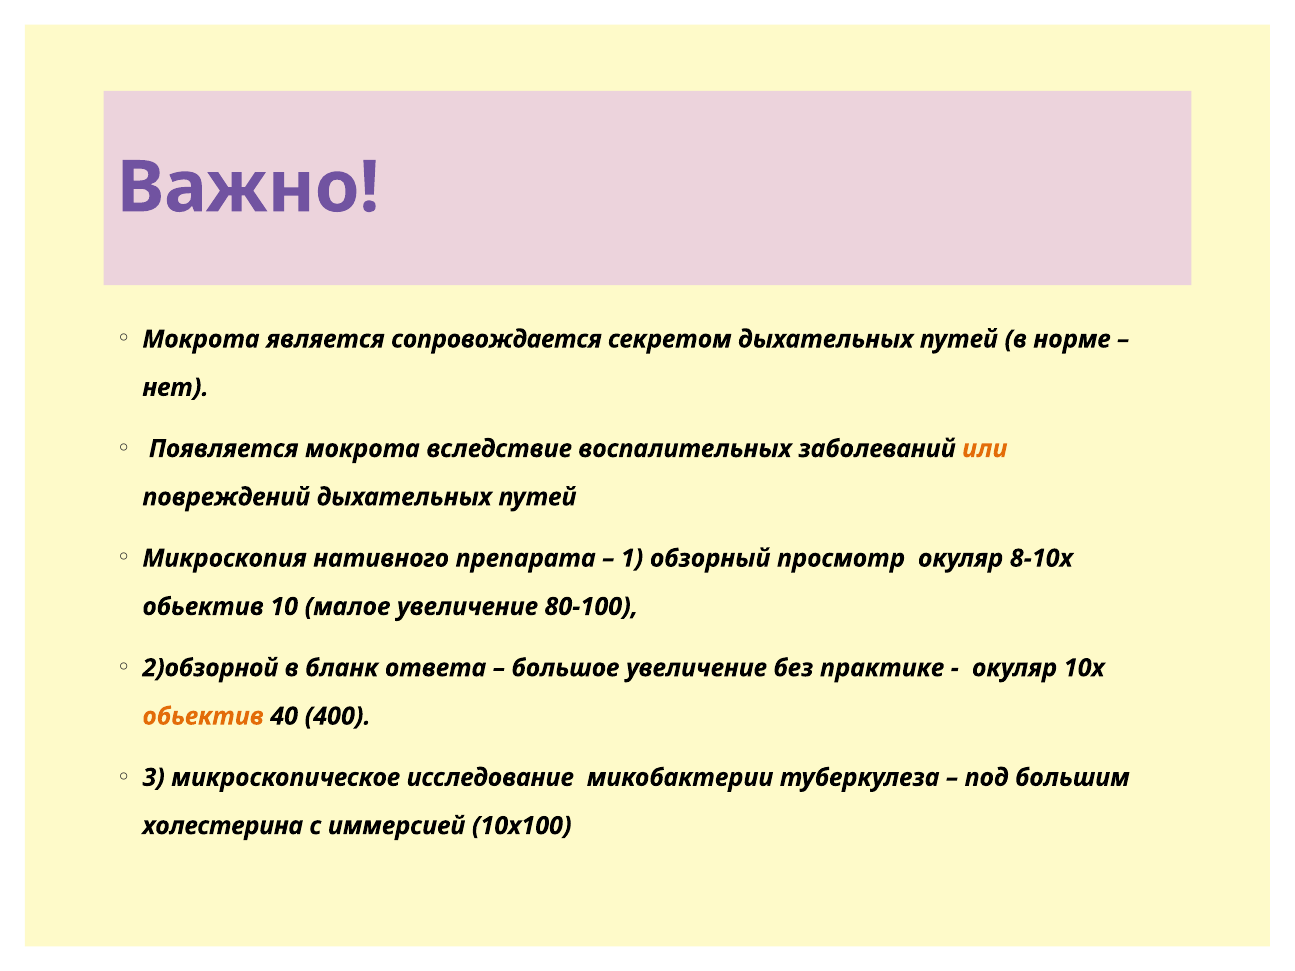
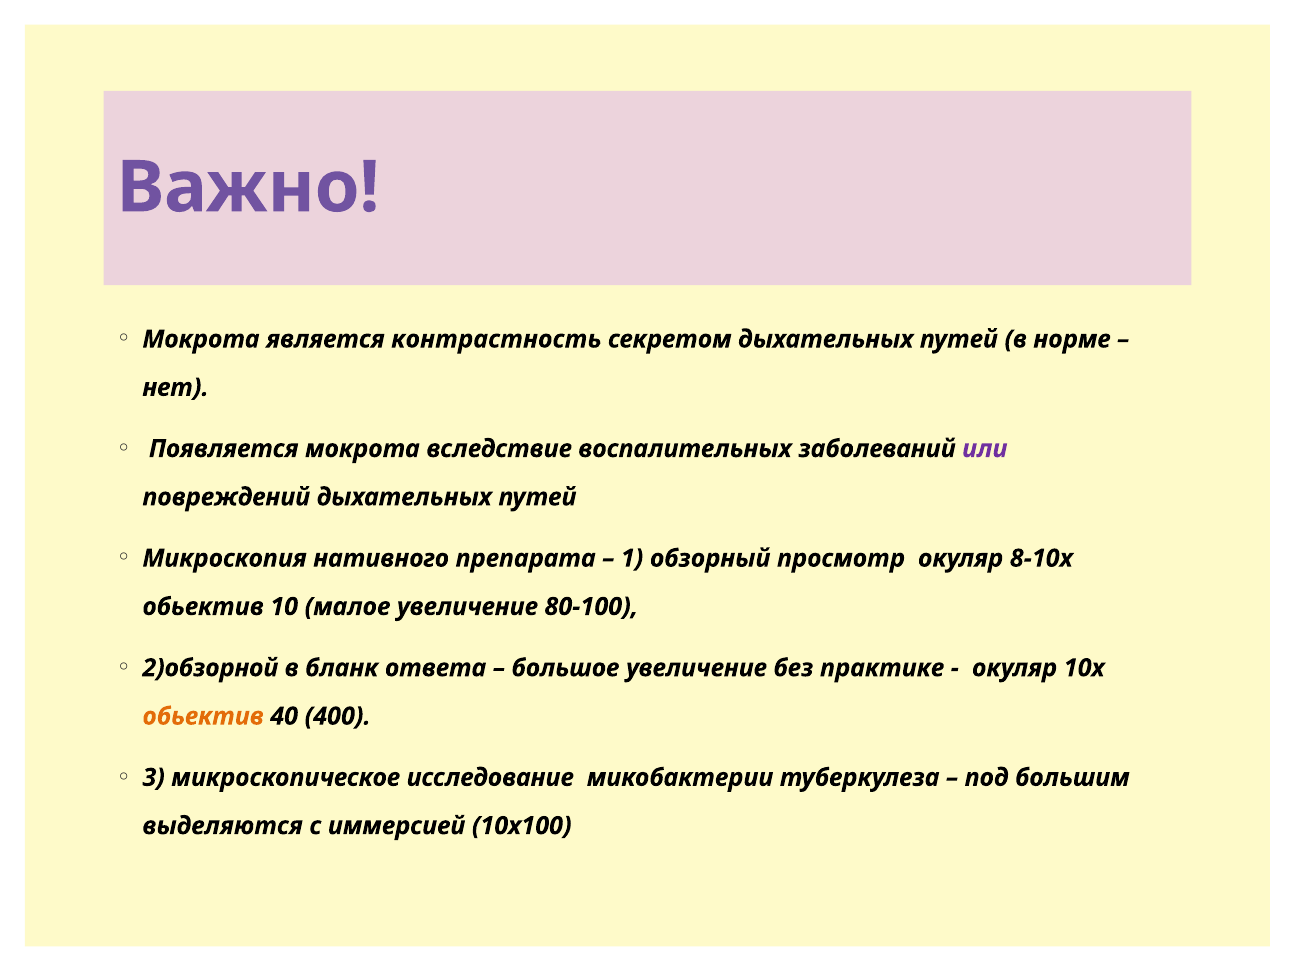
сопровождается: сопровождается -> контрастность
или colour: orange -> purple
холестерина: холестерина -> выделяются
